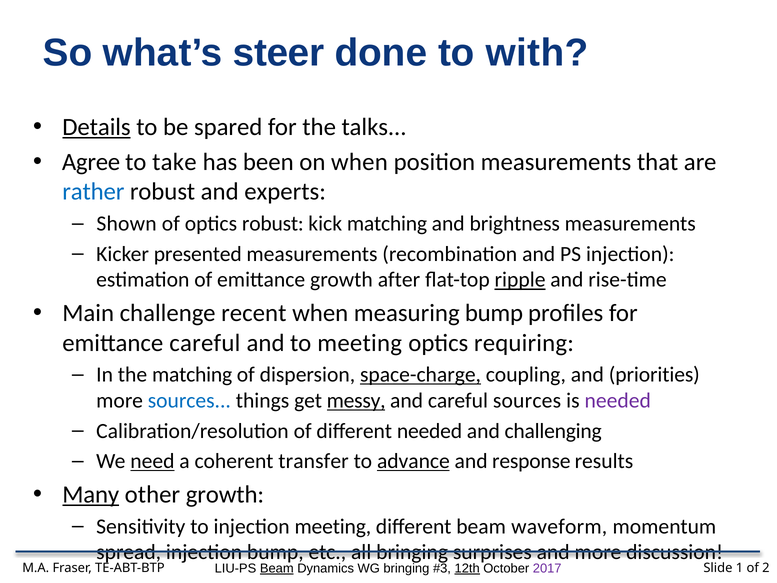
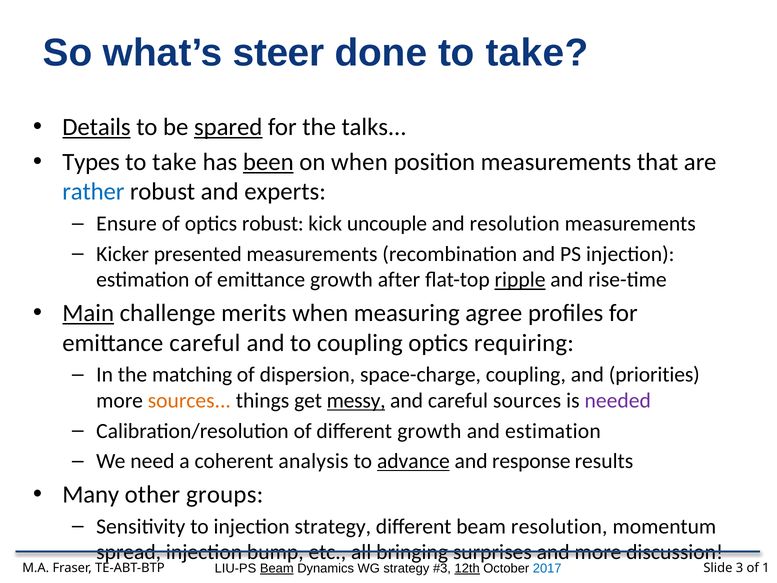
done to with: with -> take
spared underline: none -> present
Agree: Agree -> Types
been underline: none -> present
Shown: Shown -> Ensure
kick matching: matching -> uncouple
and brightness: brightness -> resolution
Main underline: none -> present
recent: recent -> merits
measuring bump: bump -> agree
to meeting: meeting -> coupling
space-charge underline: present -> none
sources at (189, 401) colour: blue -> orange
different needed: needed -> growth
and challenging: challenging -> estimation
need underline: present -> none
transfer: transfer -> analysis
Many underline: present -> none
other growth: growth -> groups
injection meeting: meeting -> strategy
beam waveform: waveform -> resolution
WG bringing: bringing -> strategy
2017 colour: purple -> blue
1: 1 -> 3
2: 2 -> 1
